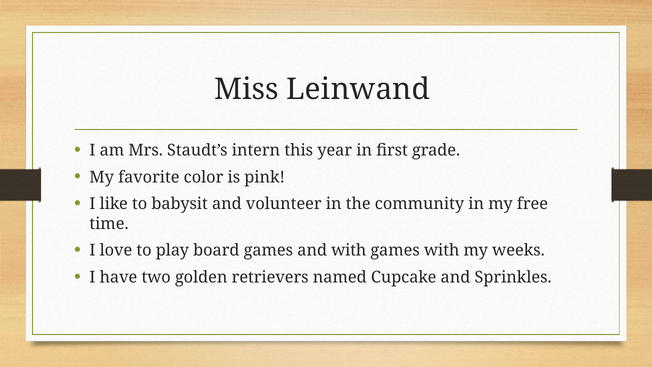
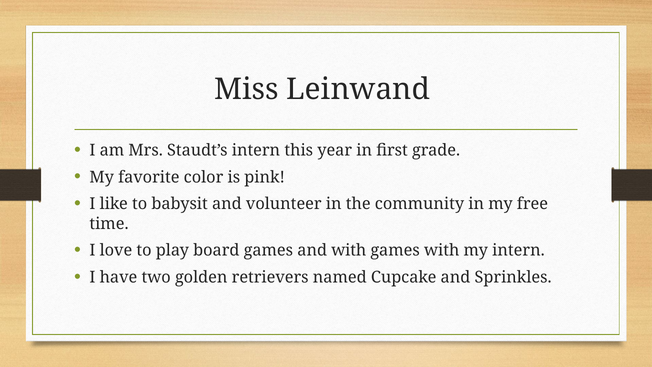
my weeks: weeks -> intern
